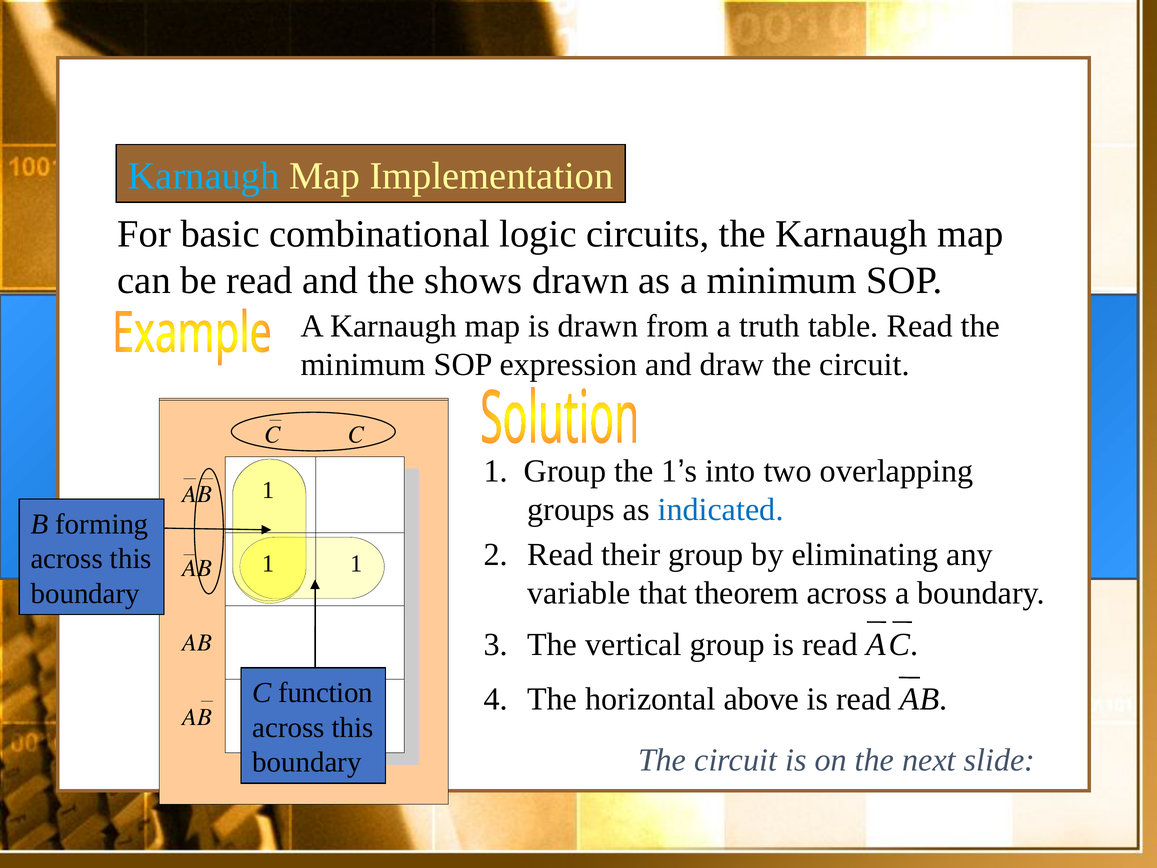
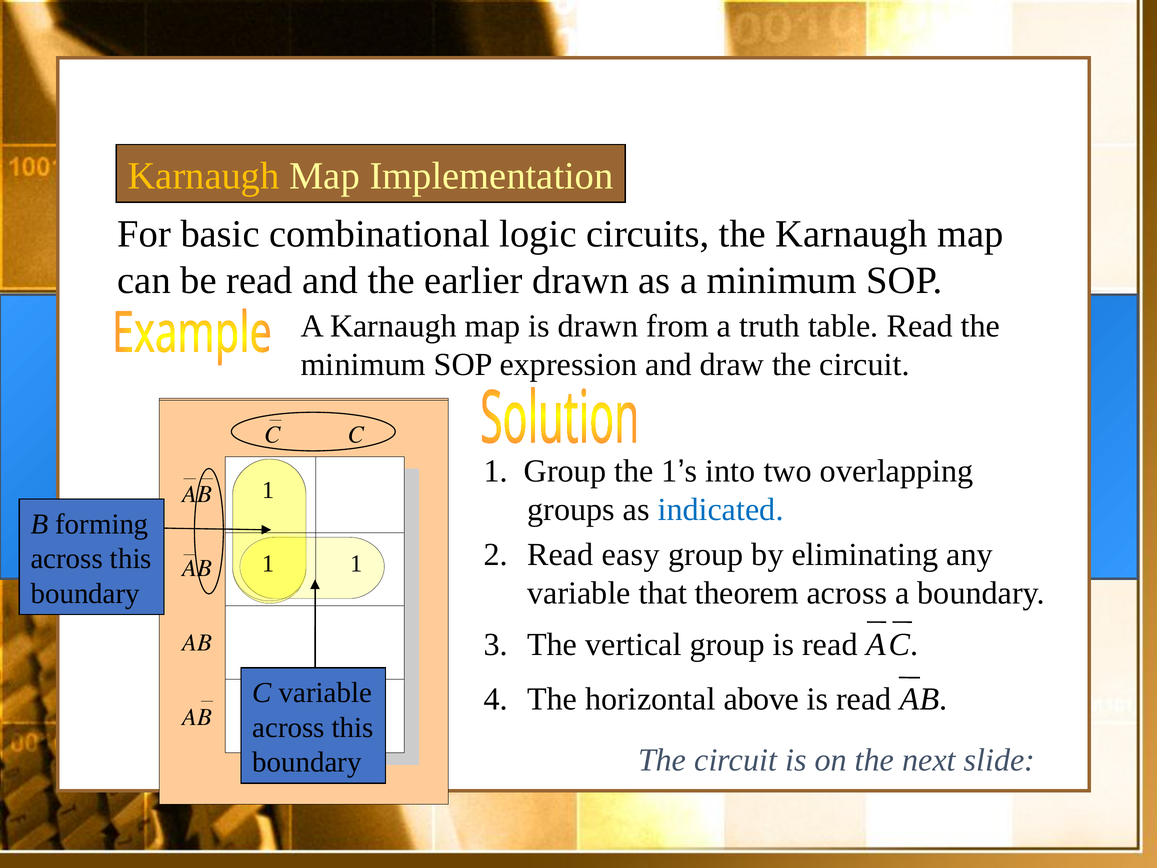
Karnaugh at (204, 176) colour: light blue -> yellow
shows: shows -> earlier
their: their -> easy
C function: function -> variable
